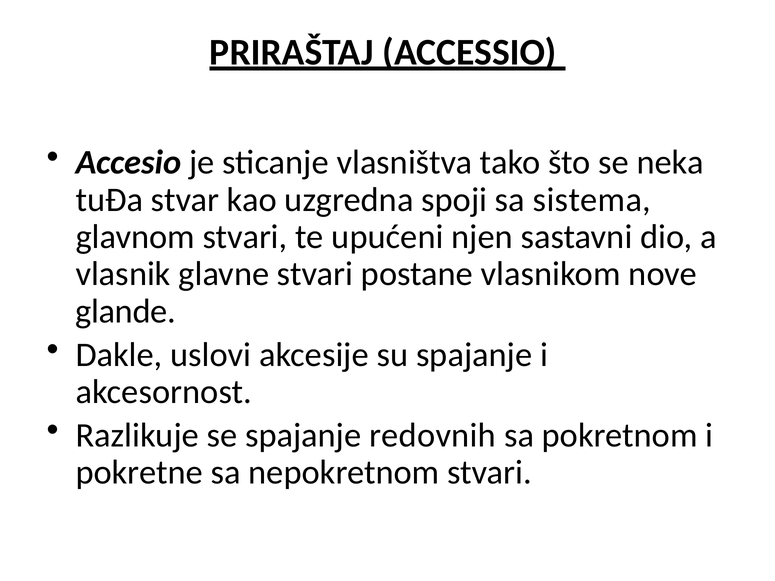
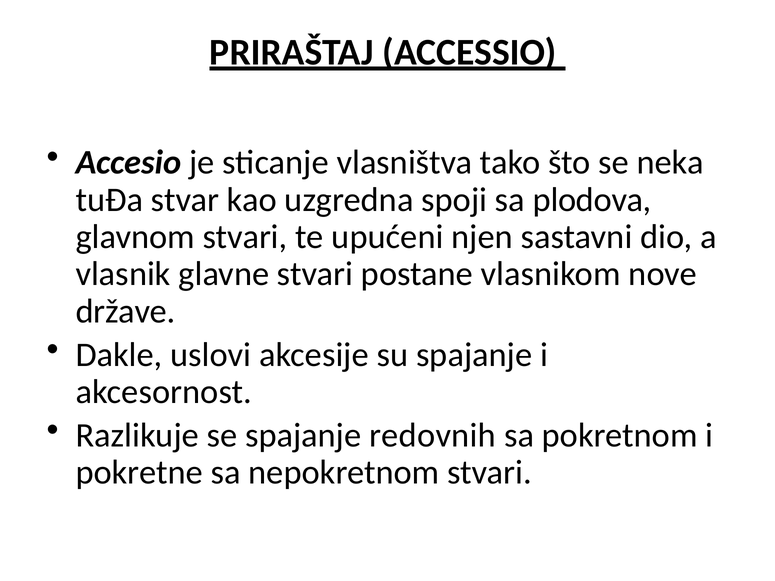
sistema: sistema -> plodova
glande: glande -> države
